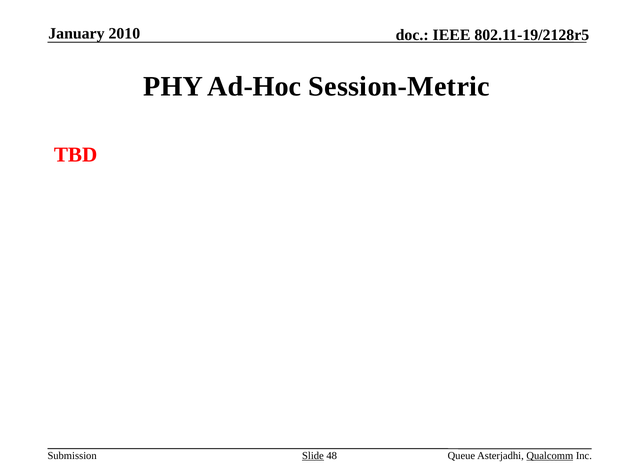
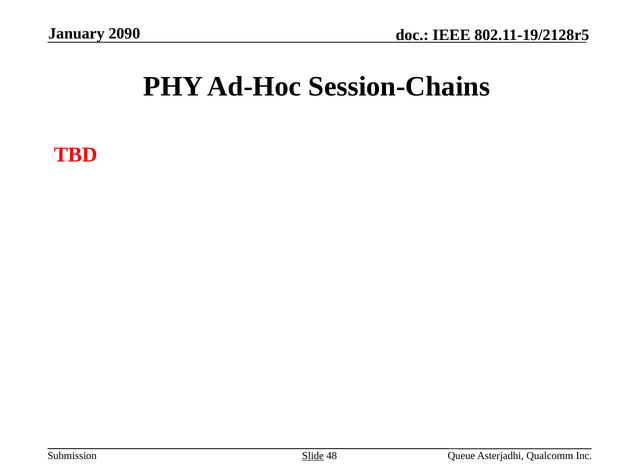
2010: 2010 -> 2090
Session-Metric: Session-Metric -> Session-Chains
Qualcomm underline: present -> none
